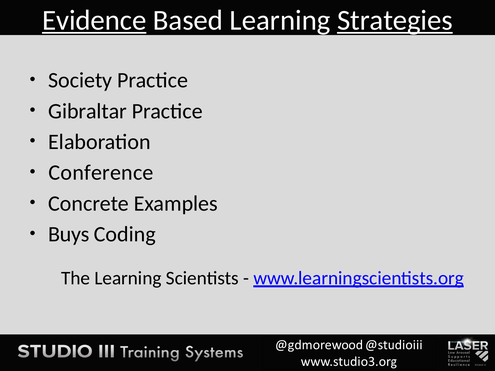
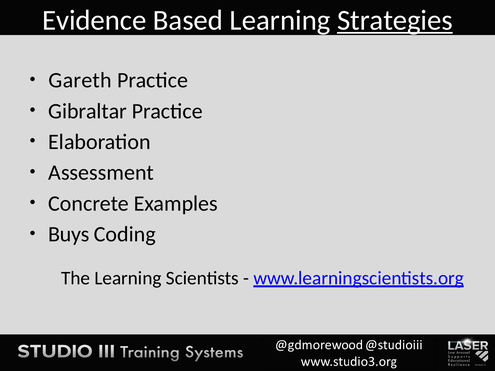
Evidence underline: present -> none
Society: Society -> Gareth
Conference: Conference -> Assessment
